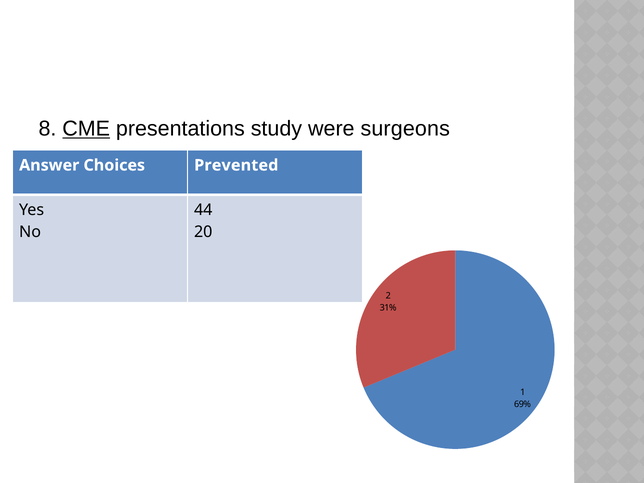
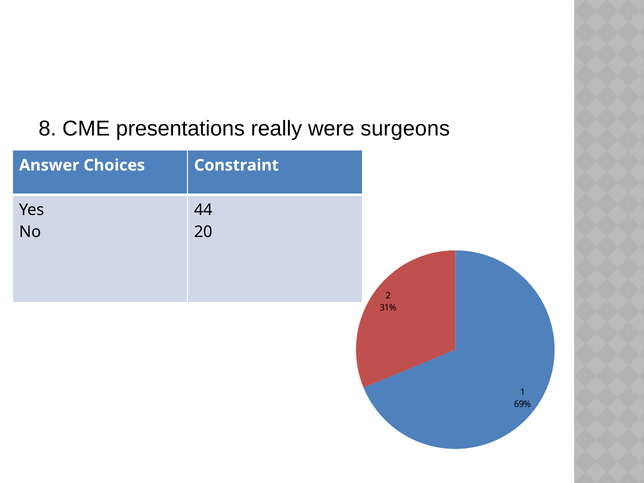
CME underline: present -> none
study: study -> really
Prevented: Prevented -> Constraint
